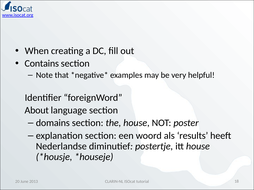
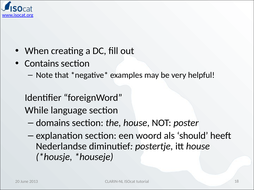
About: About -> While
results: results -> should
